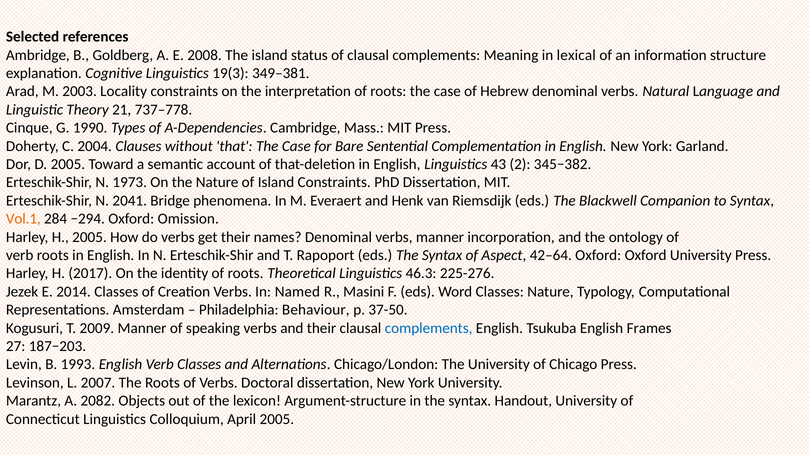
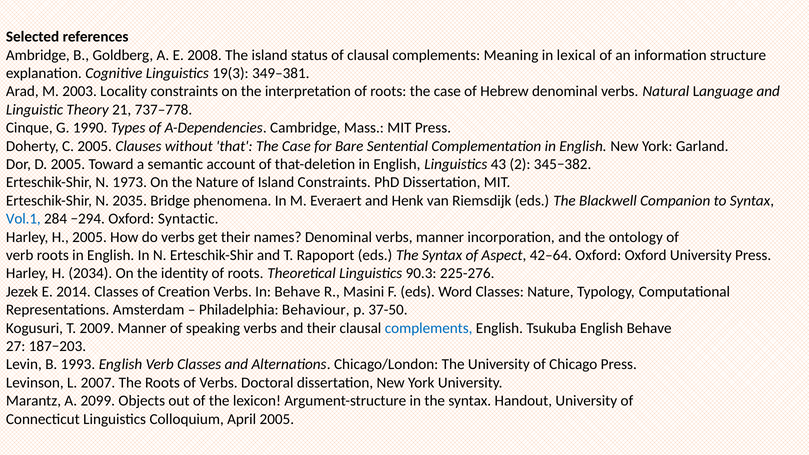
C 2004: 2004 -> 2005
2041: 2041 -> 2035
Vol.1 colour: orange -> blue
Omission: Omission -> Syntactic
2017: 2017 -> 2034
46.3: 46.3 -> 90.3
In Named: Named -> Behave
English Frames: Frames -> Behave
2082: 2082 -> 2099
